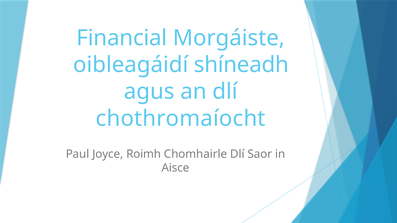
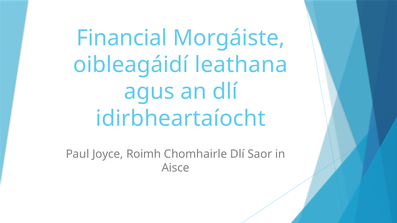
shíneadh: shíneadh -> leathana
chothromaíocht: chothromaíocht -> idirbheartaíocht
